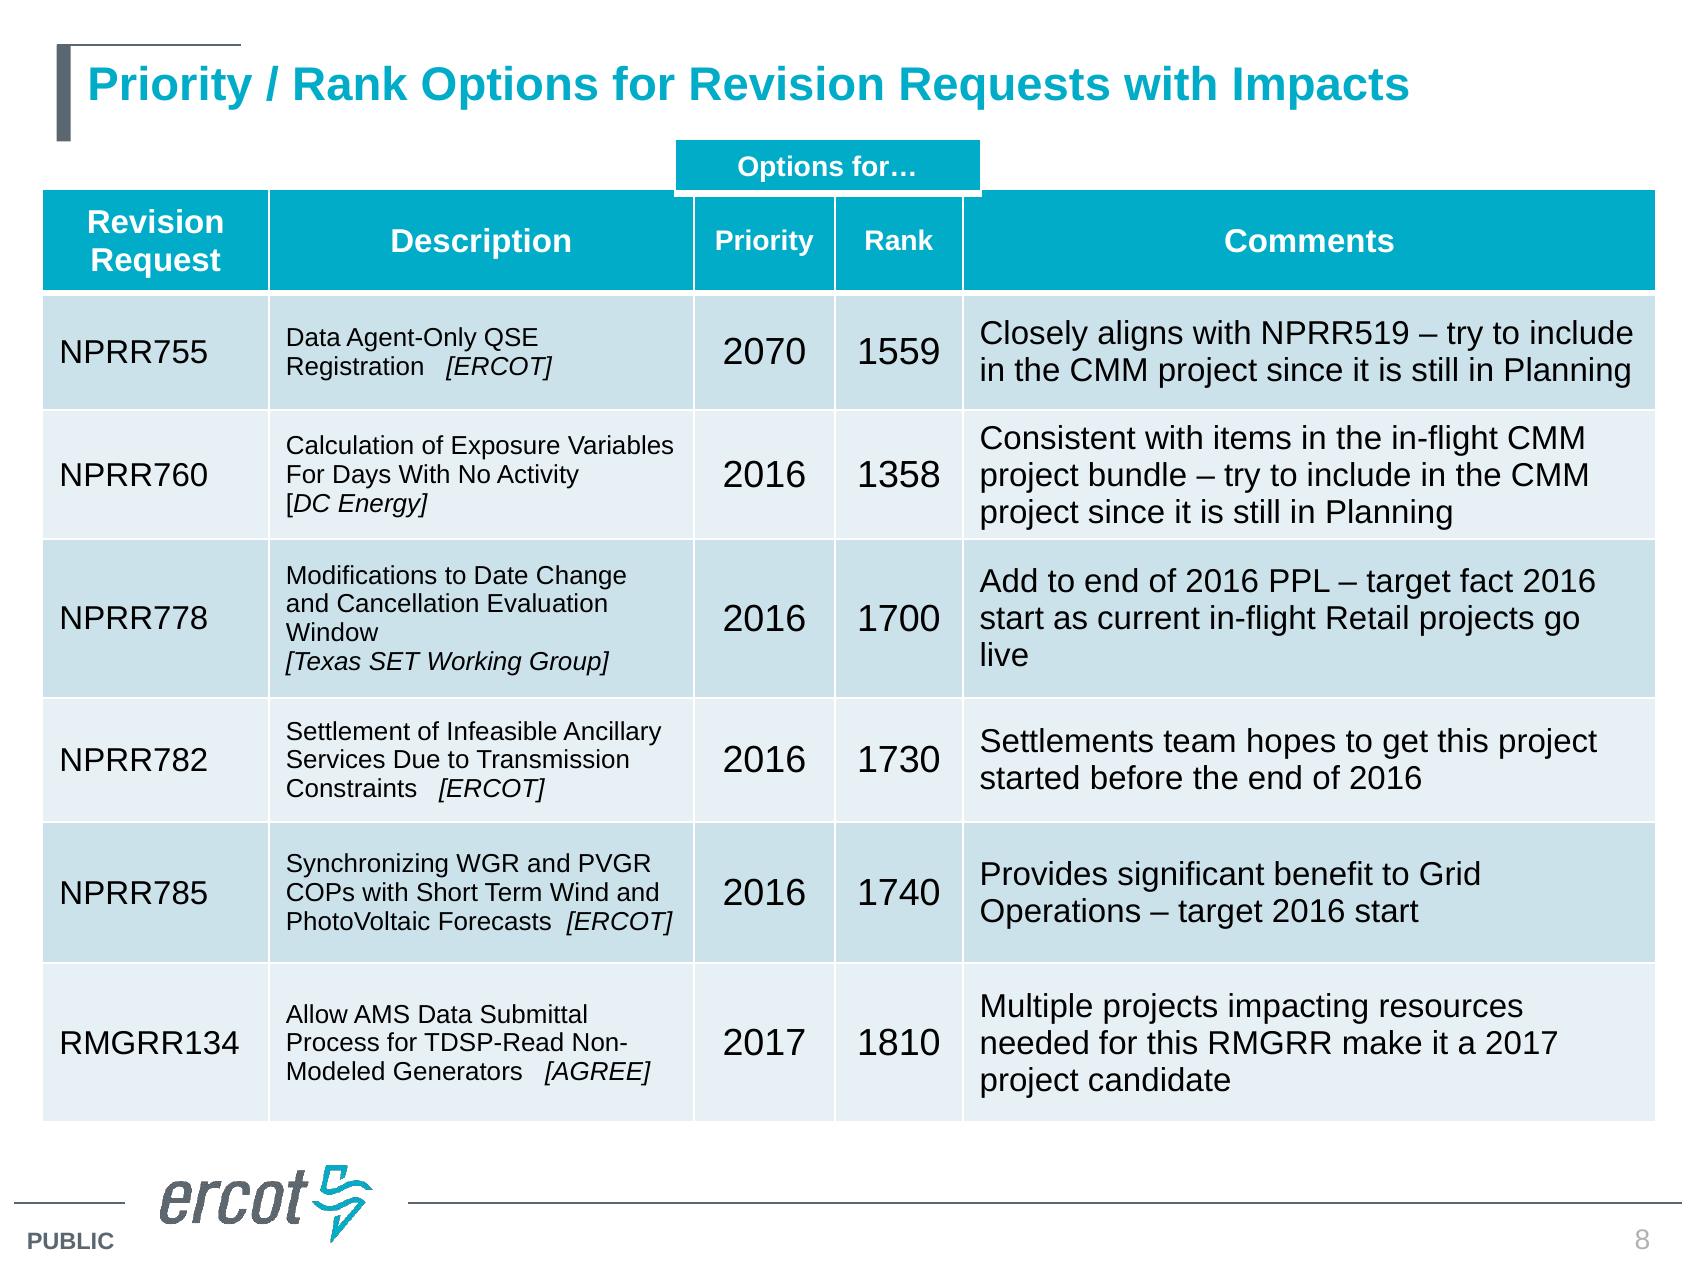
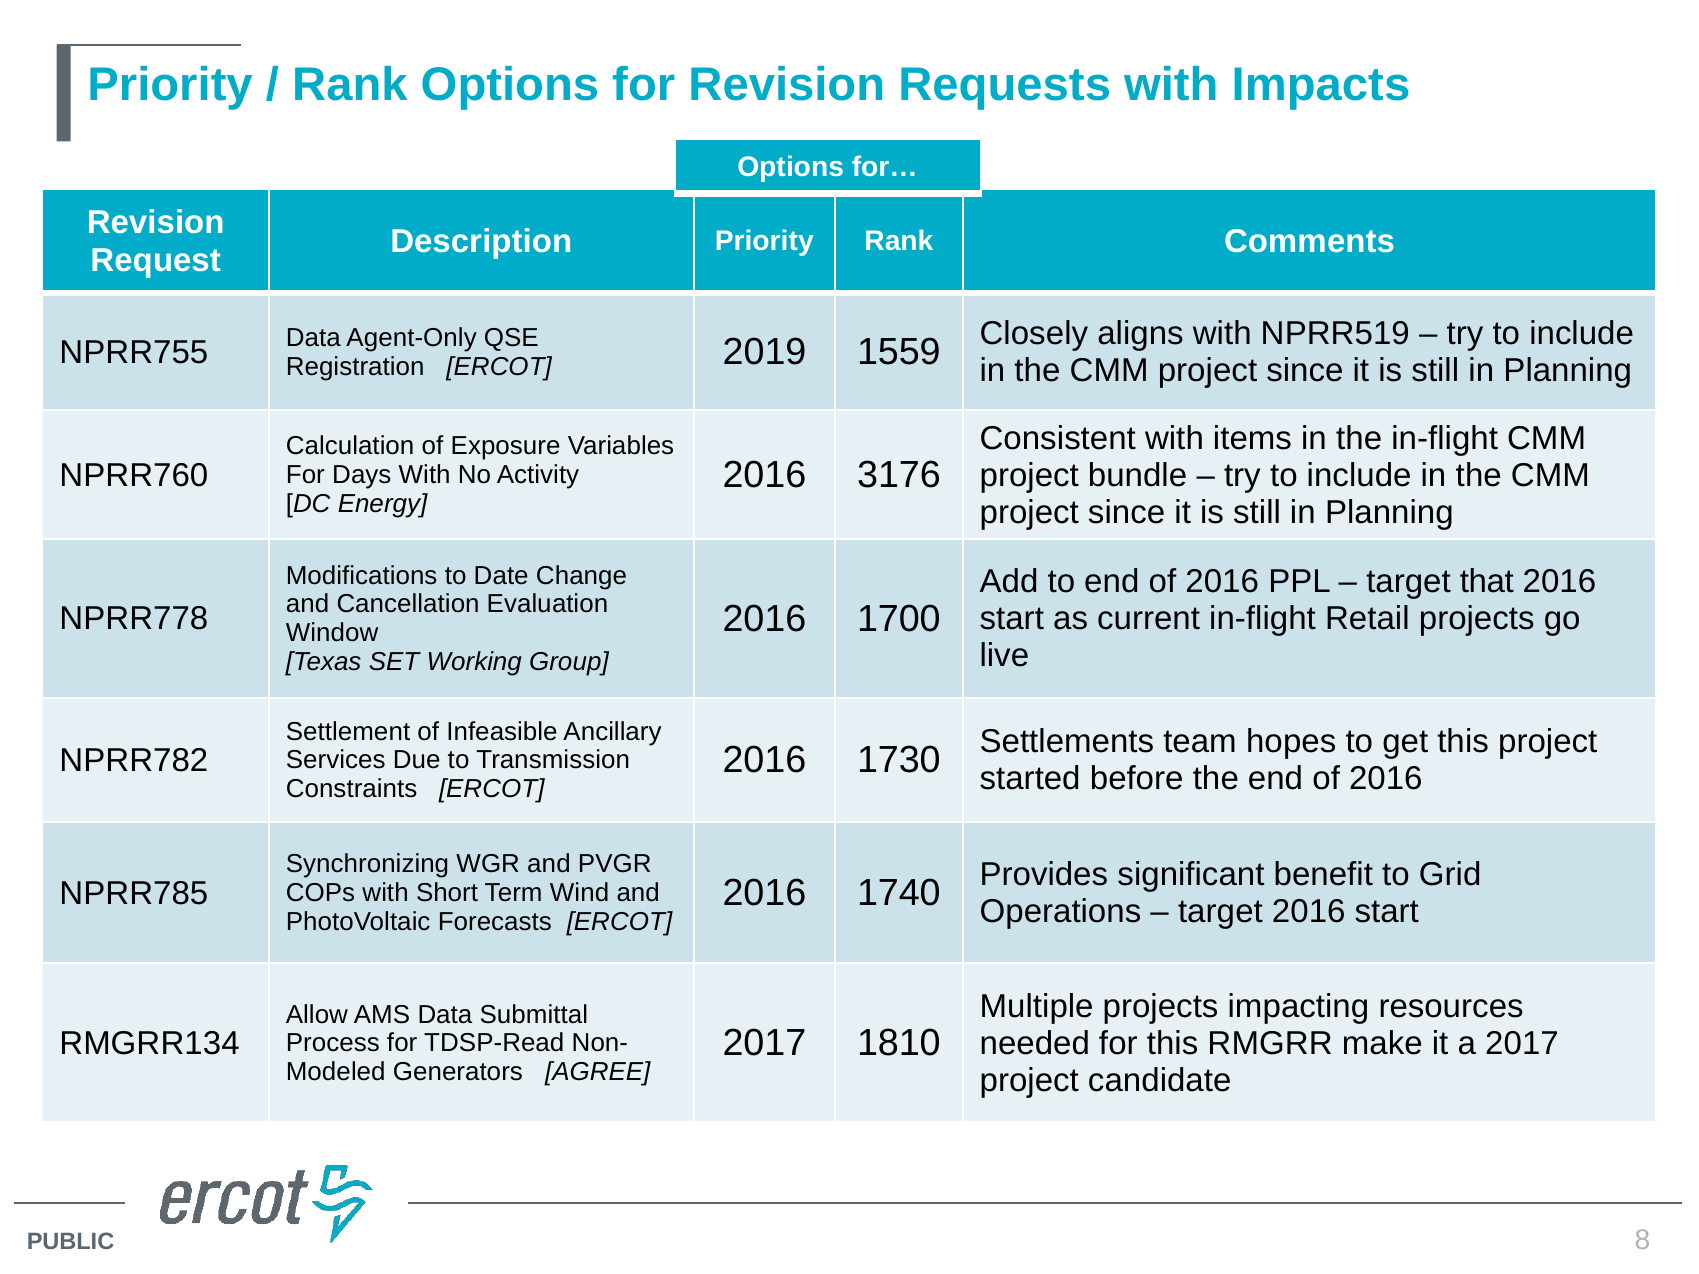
2070: 2070 -> 2019
1358: 1358 -> 3176
fact: fact -> that
